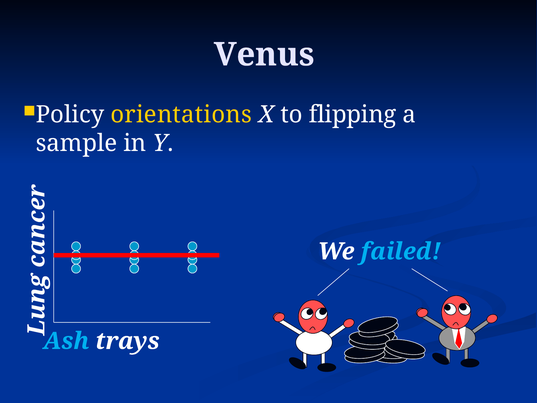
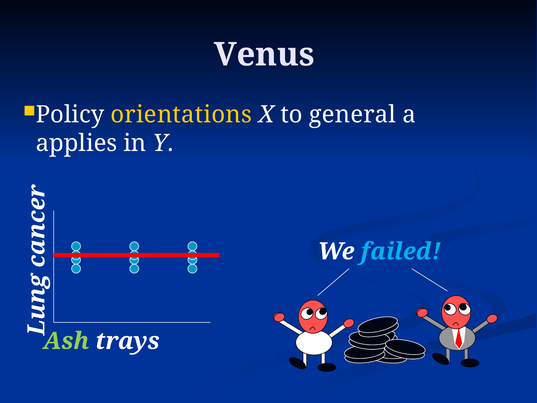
flipping: flipping -> general
sample: sample -> applies
Ash colour: light blue -> light green
